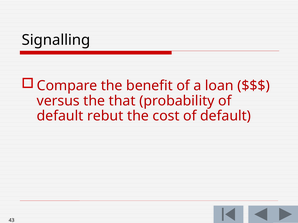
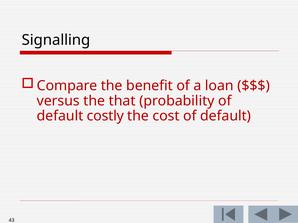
rebut: rebut -> costly
